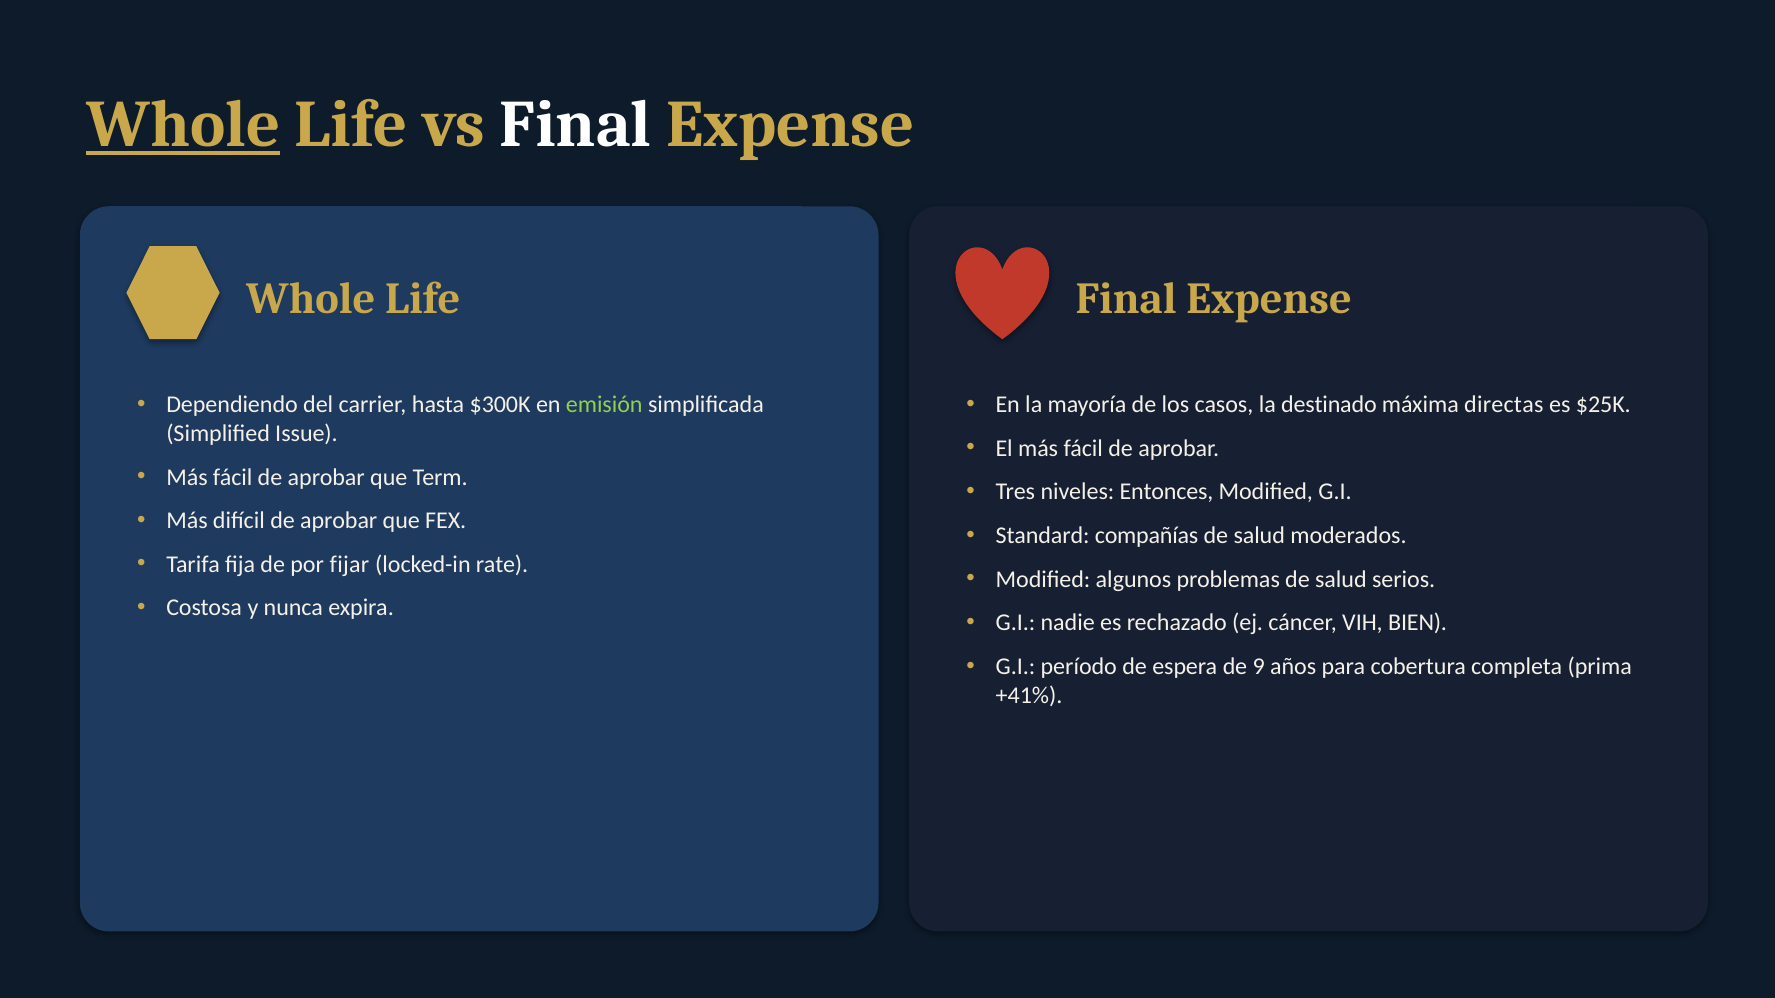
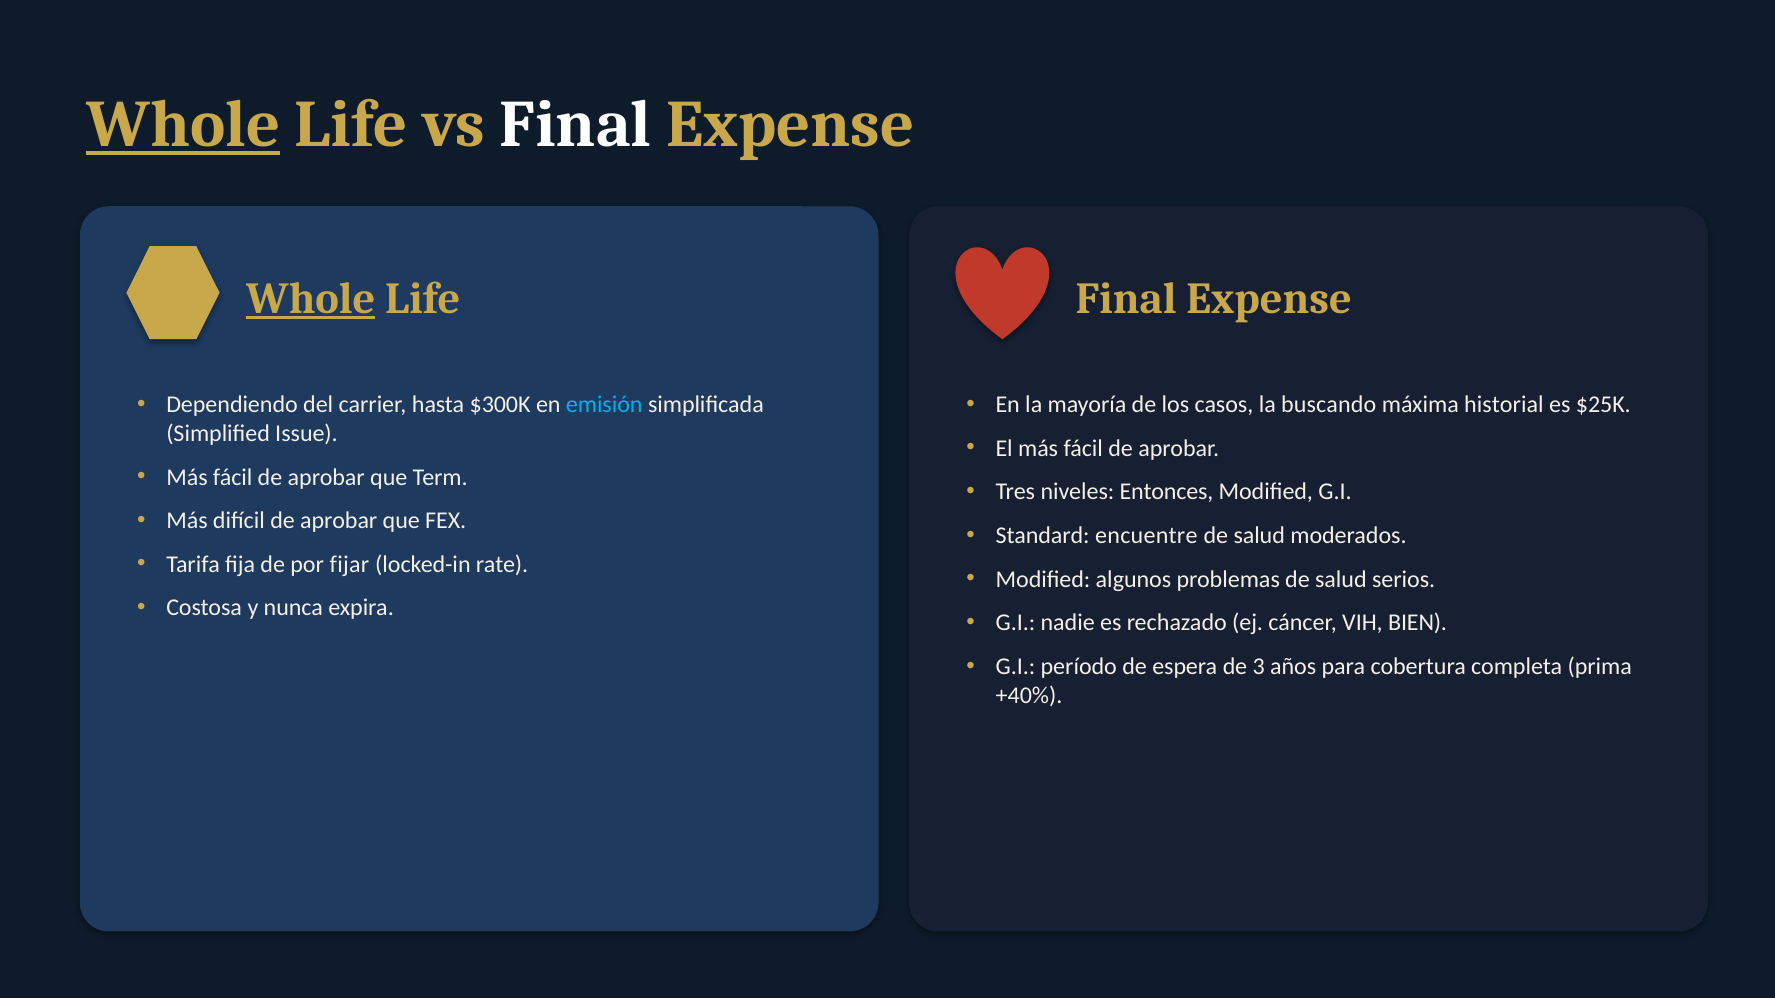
Whole at (311, 299) underline: none -> present
emisión colour: light green -> light blue
destinado: destinado -> buscando
directas: directas -> historial
compañías: compañías -> encuentre
9: 9 -> 3
+41%: +41% -> +40%
